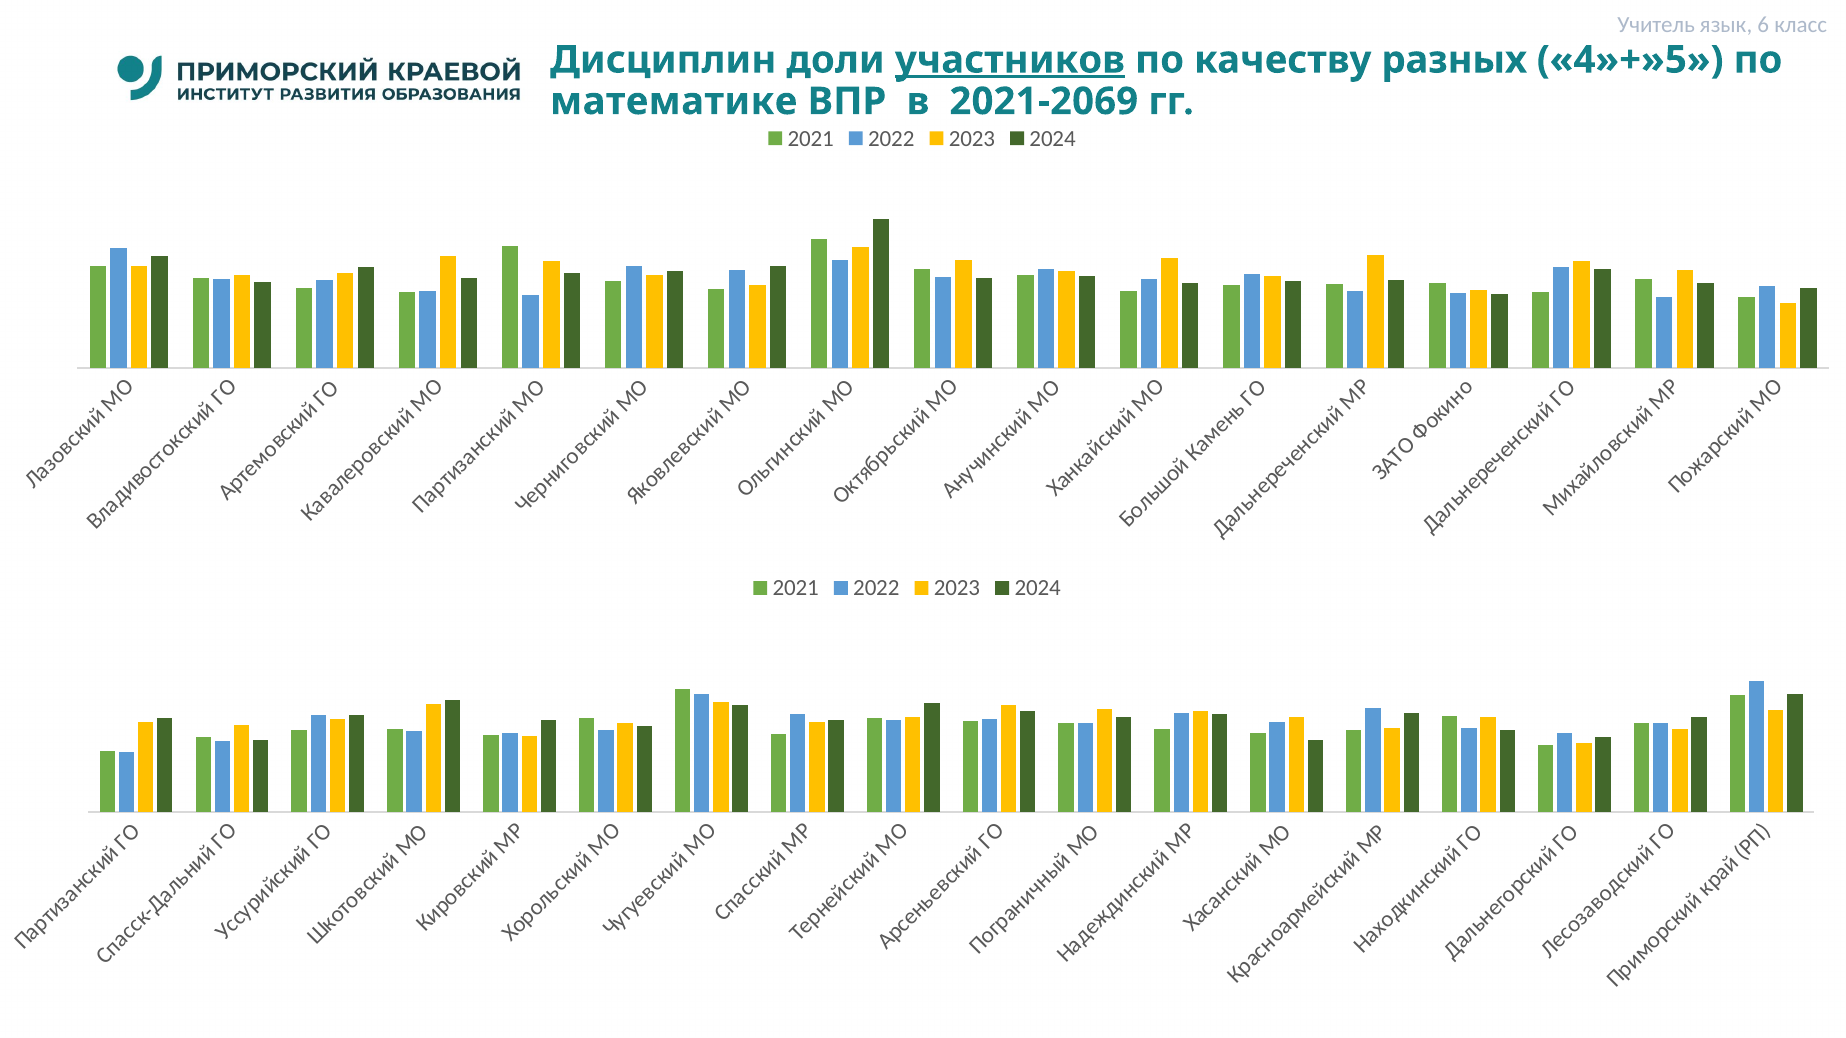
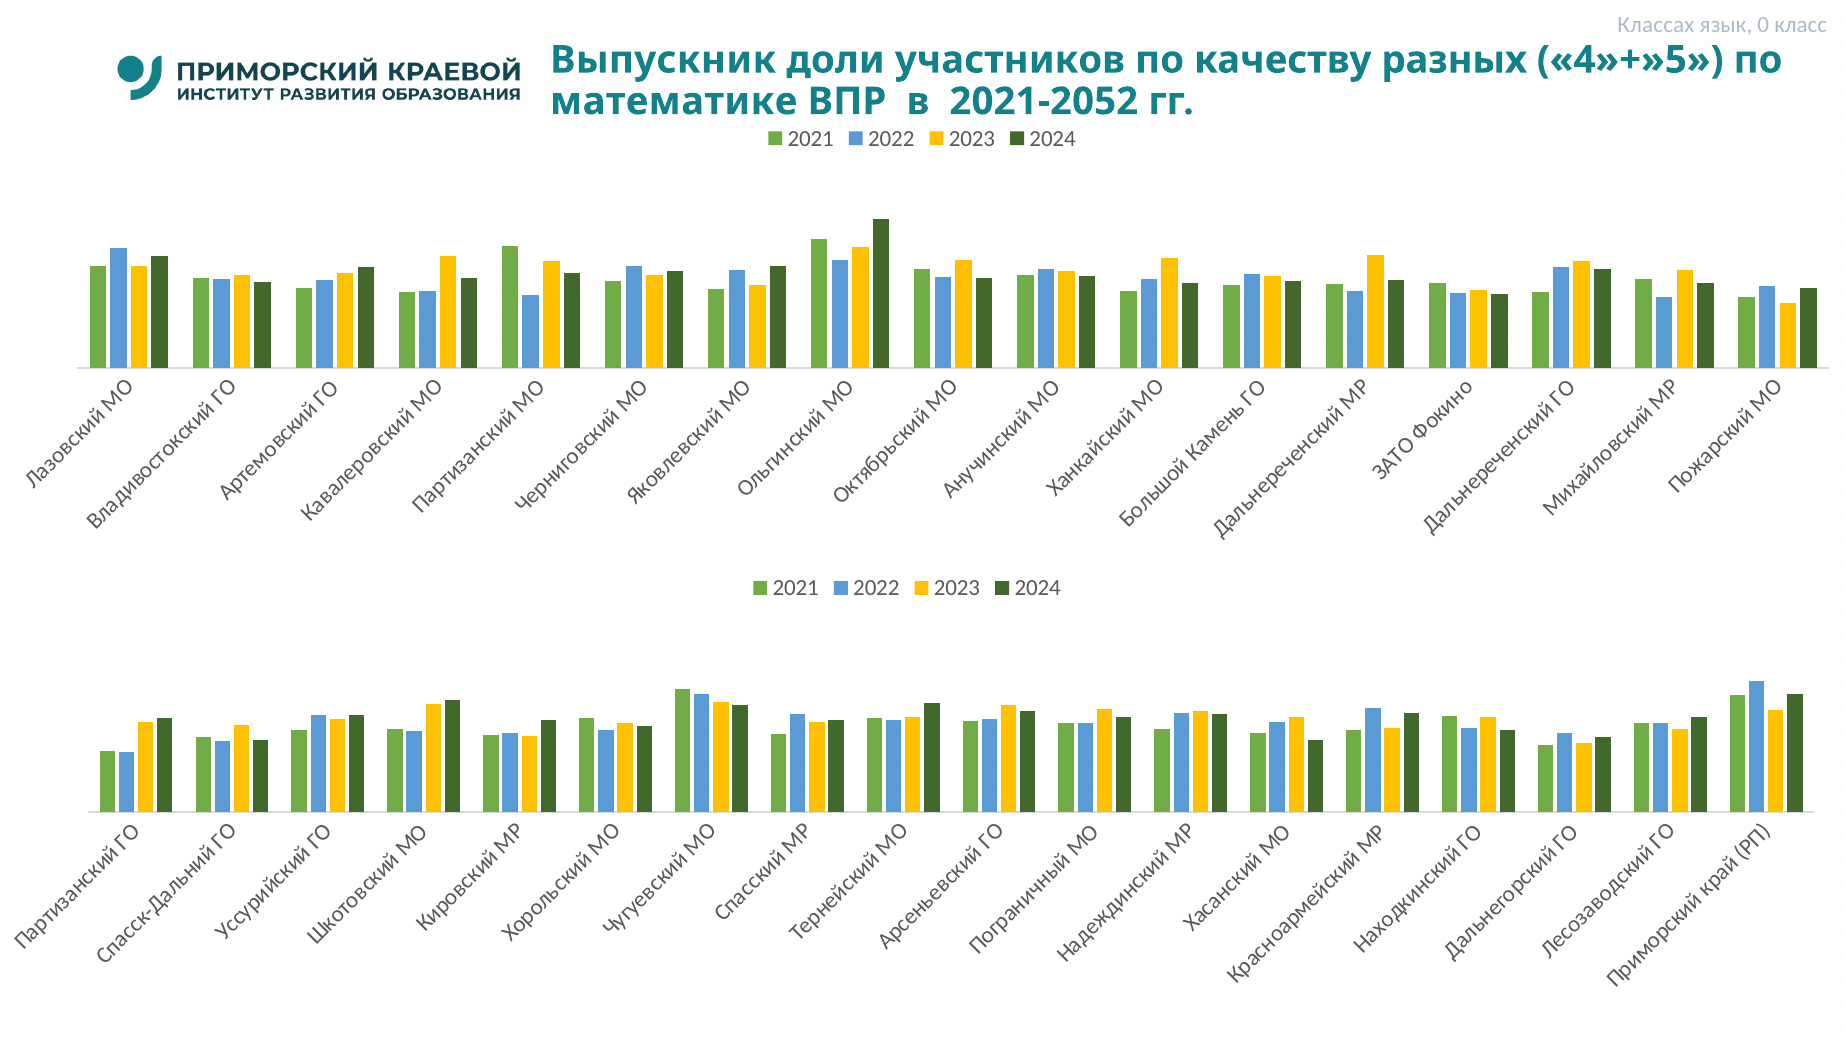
Учитель: Учитель -> Классах
6: 6 -> 0
Дисциплин: Дисциплин -> Выпускник
участников underline: present -> none
2021-2069: 2021-2069 -> 2021-2052
